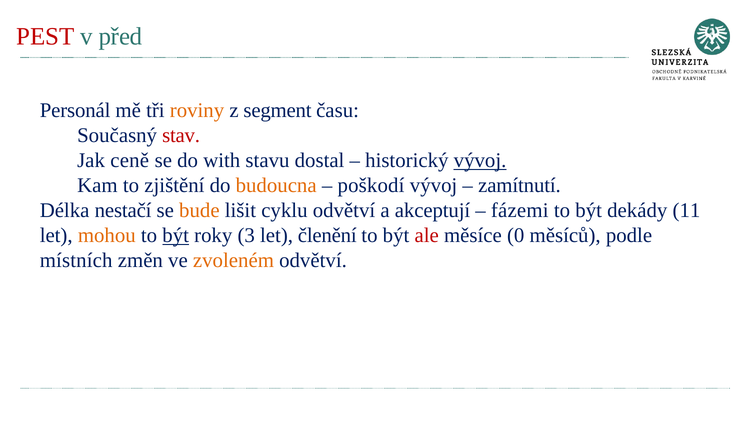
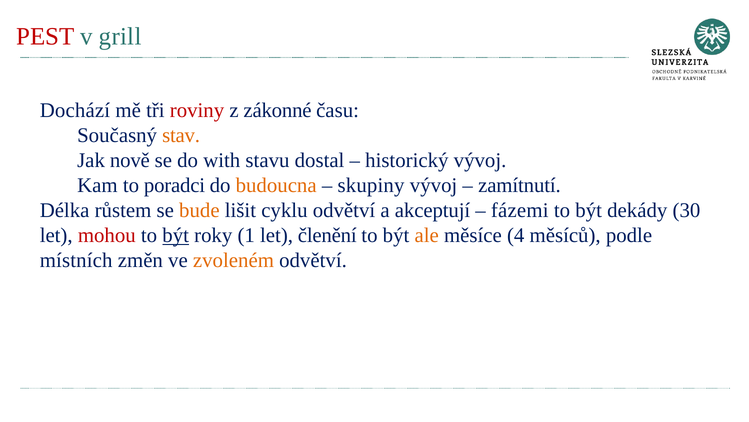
před: před -> grill
Personál: Personál -> Dochází
roviny colour: orange -> red
segment: segment -> zákonné
stav colour: red -> orange
ceně: ceně -> nově
vývoj at (480, 160) underline: present -> none
zjištění: zjištění -> poradci
poškodí: poškodí -> skupiny
nestačí: nestačí -> růstem
11: 11 -> 30
mohou colour: orange -> red
3: 3 -> 1
ale colour: red -> orange
0: 0 -> 4
